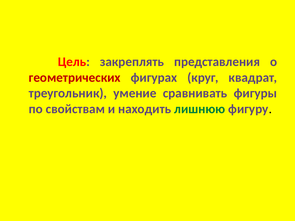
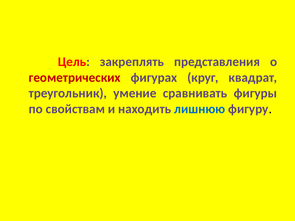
лишнюю colour: green -> blue
